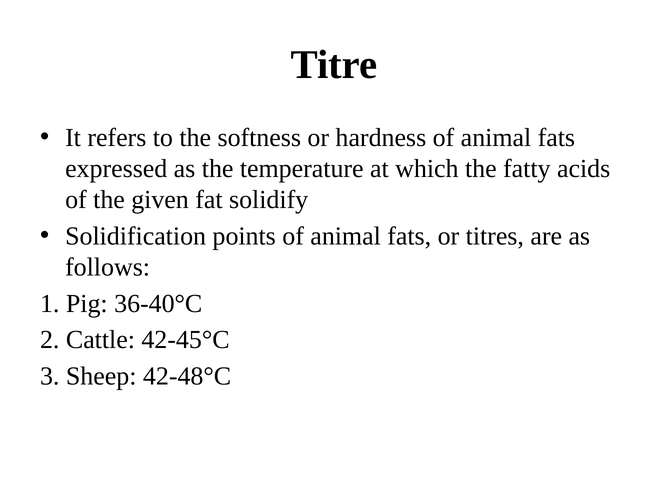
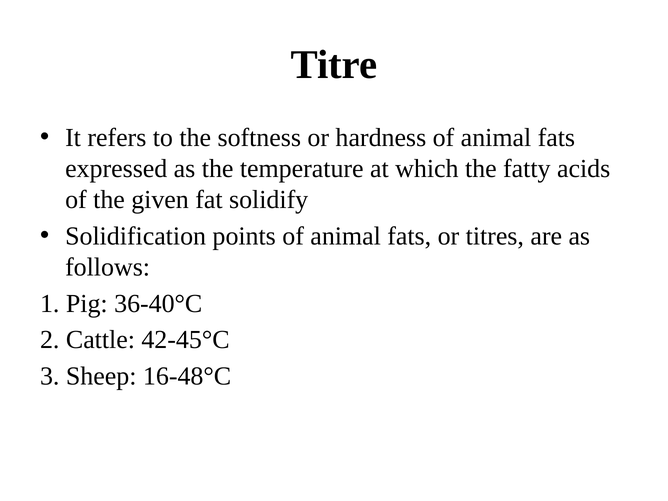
42-48°C: 42-48°C -> 16-48°C
